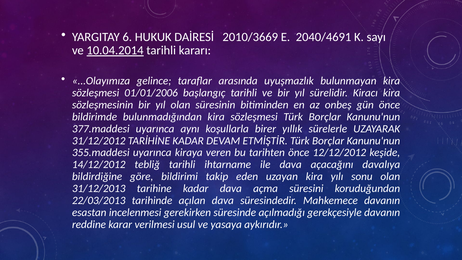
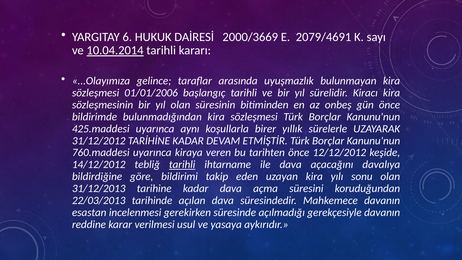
2010/3669: 2010/3669 -> 2000/3669
2040/4691: 2040/4691 -> 2079/4691
377.maddesi: 377.maddesi -> 425.maddesi
355.maddesi: 355.maddesi -> 760.maddesi
tarihli at (182, 165) underline: none -> present
